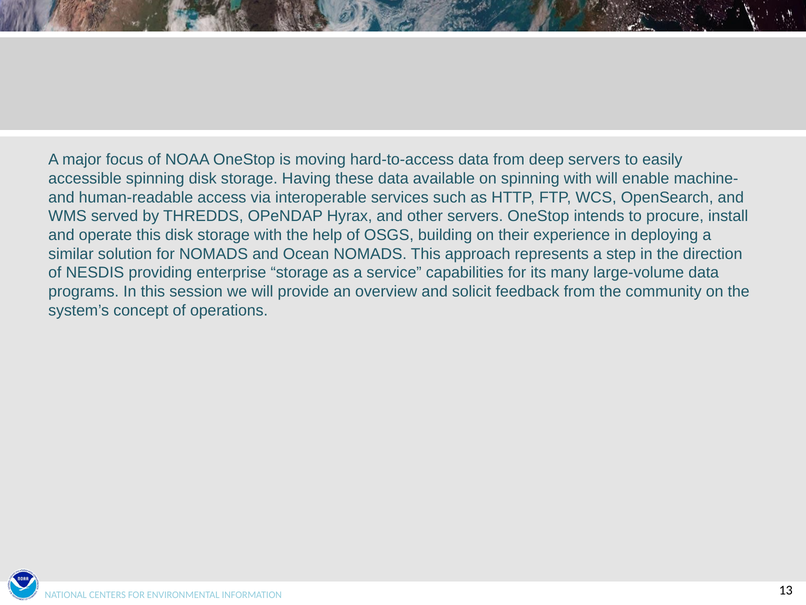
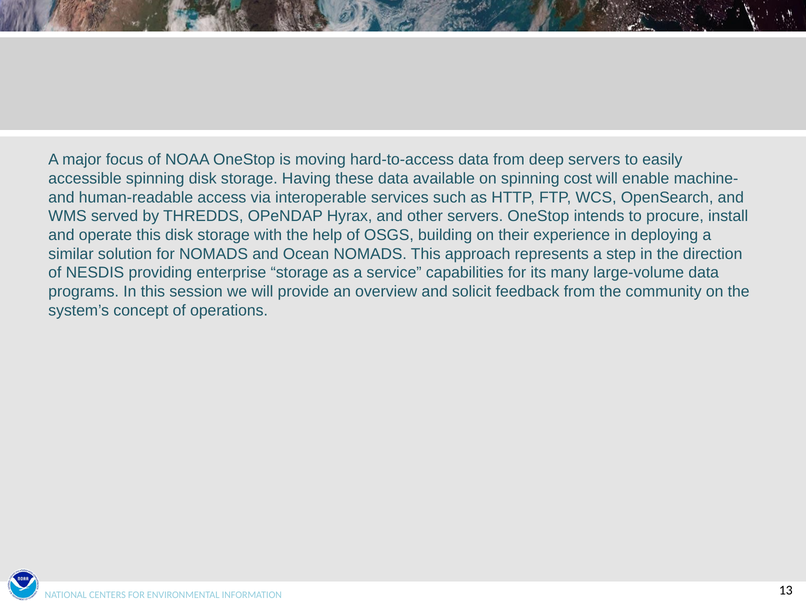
spinning with: with -> cost
